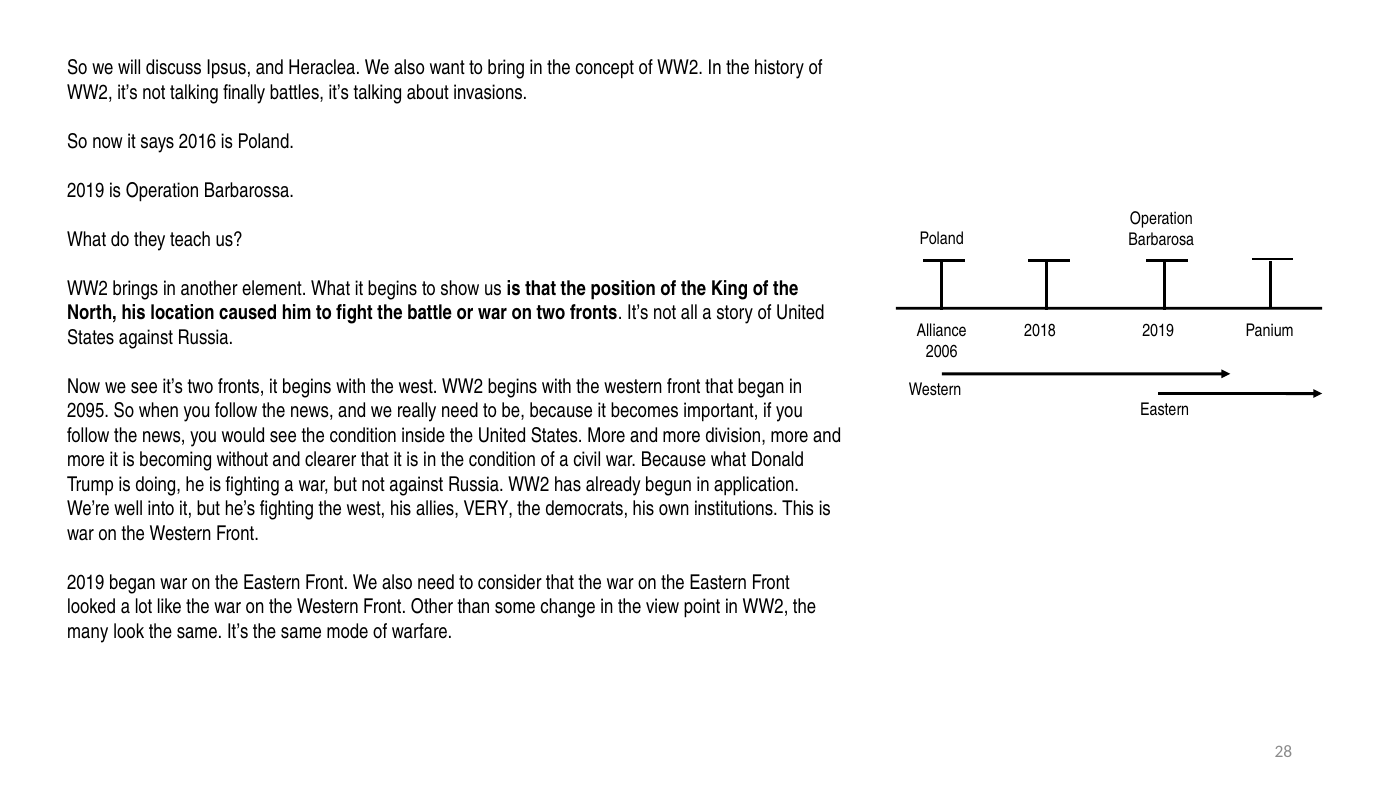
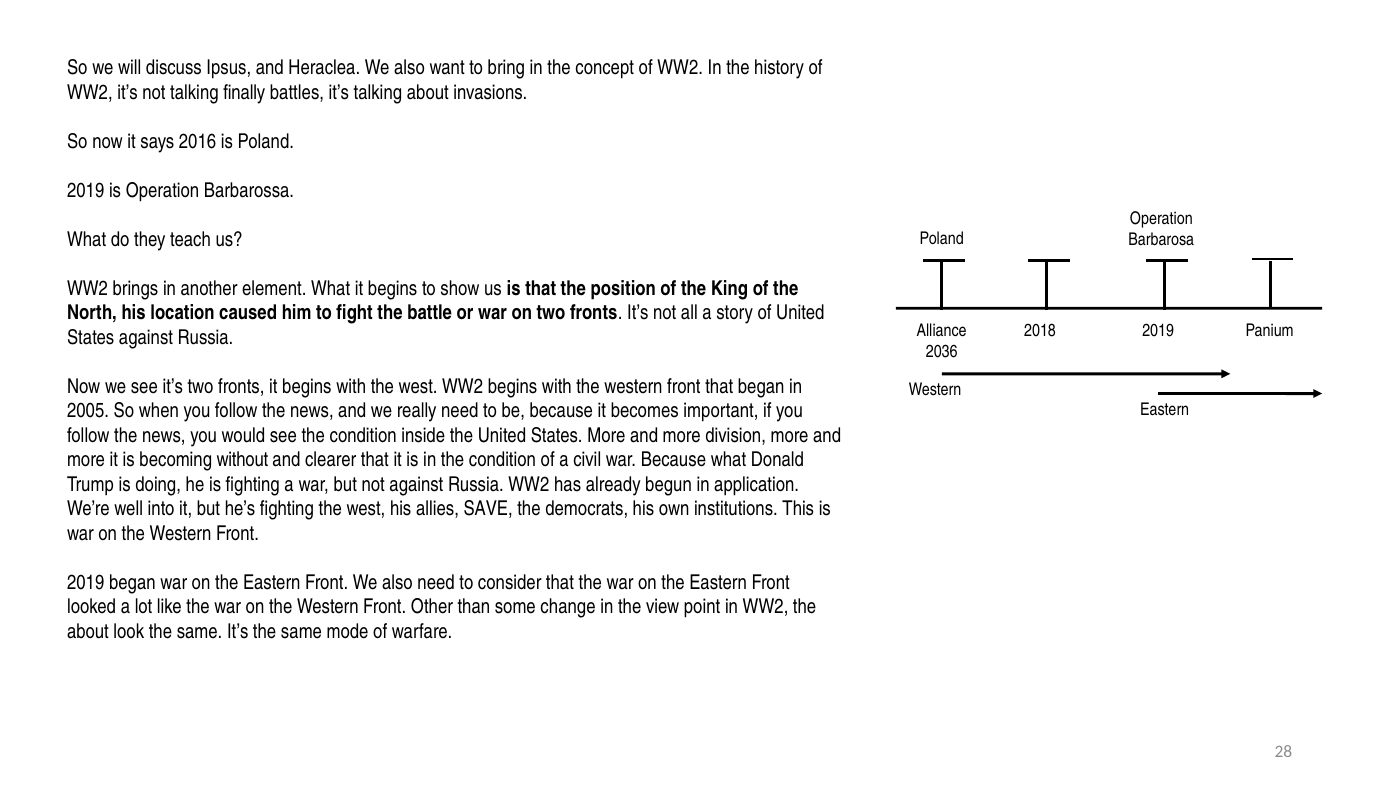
2006: 2006 -> 2036
2095: 2095 -> 2005
VERY: VERY -> SAVE
many at (88, 631): many -> about
